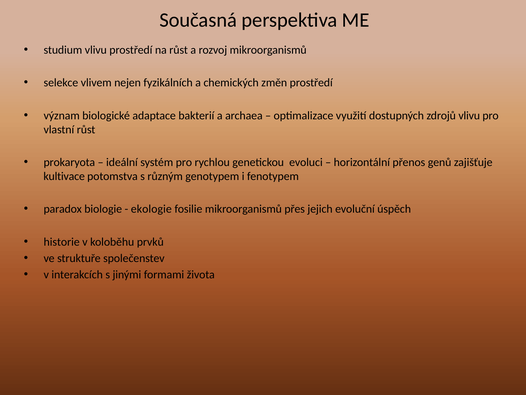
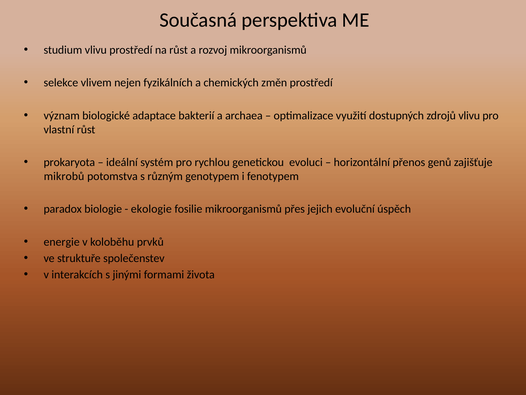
kultivace: kultivace -> mikrobů
historie: historie -> energie
